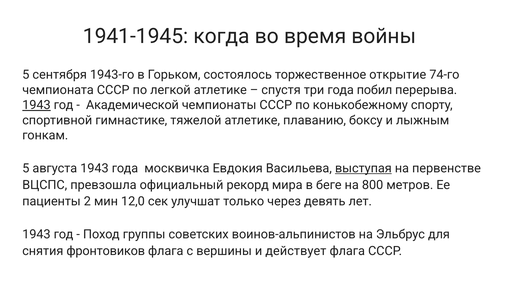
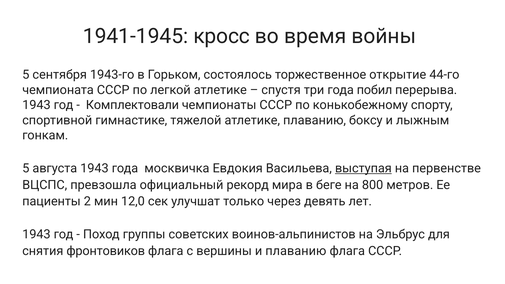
когда: когда -> кросс
74-го: 74-го -> 44-го
1943 at (36, 105) underline: present -> none
Академической: Академической -> Комплектовали
и действует: действует -> плаванию
